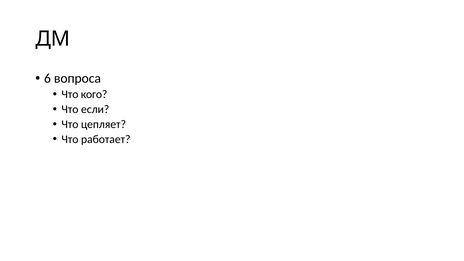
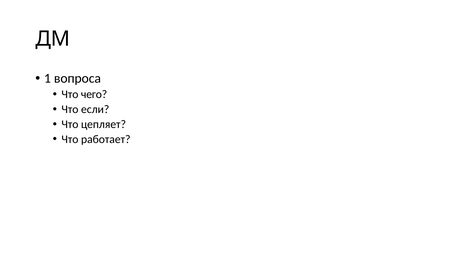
6: 6 -> 1
кого: кого -> чего
